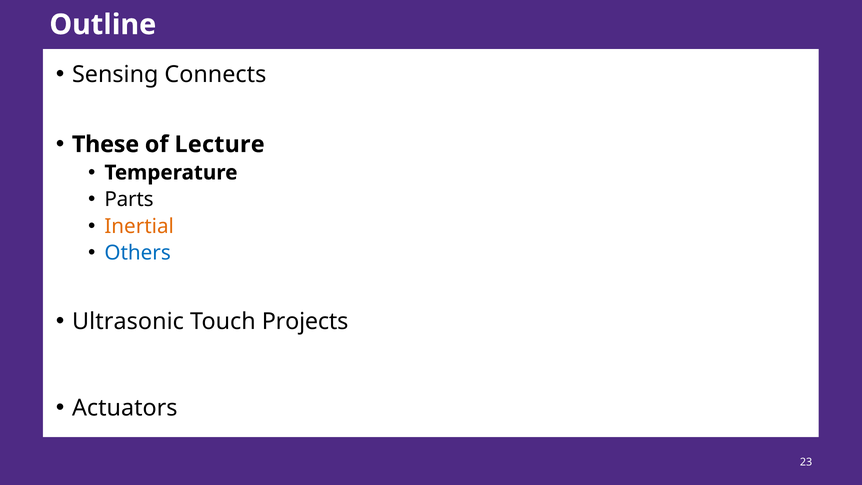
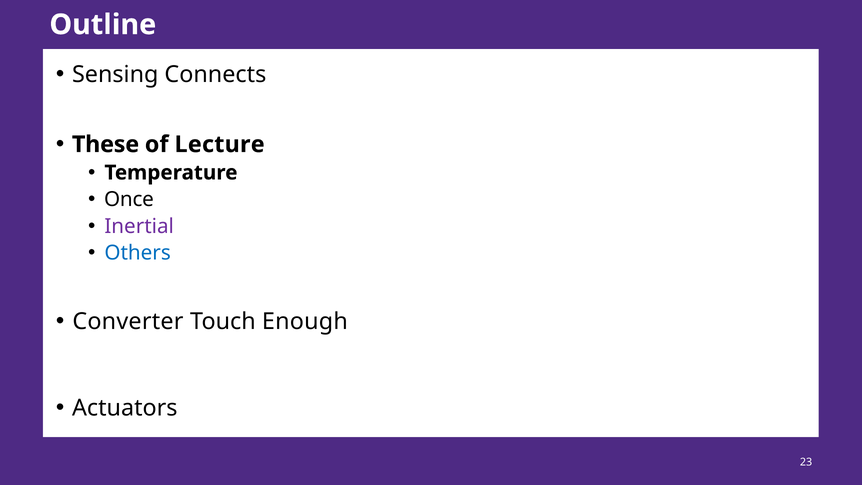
Parts: Parts -> Once
Inertial colour: orange -> purple
Ultrasonic: Ultrasonic -> Converter
Projects: Projects -> Enough
